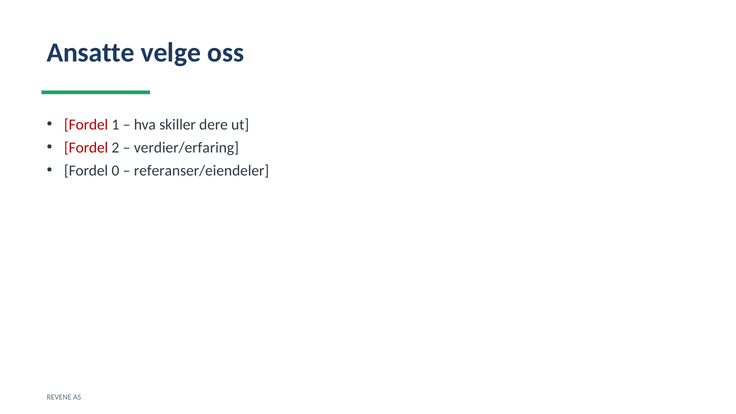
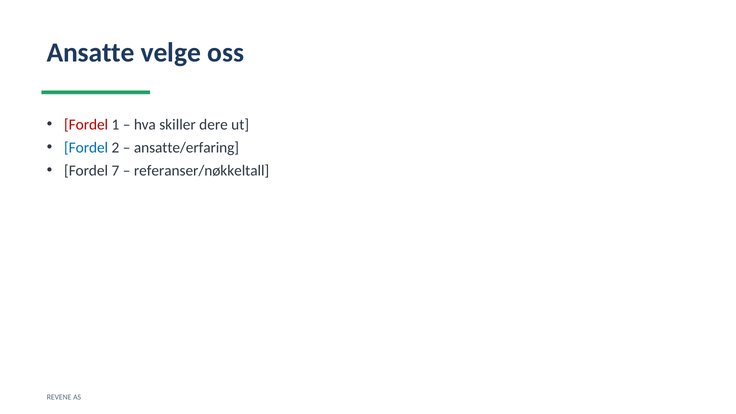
Fordel at (86, 148) colour: red -> blue
verdier/erfaring: verdier/erfaring -> ansatte/erfaring
0: 0 -> 7
referanser/eiendeler: referanser/eiendeler -> referanser/nøkkeltall
